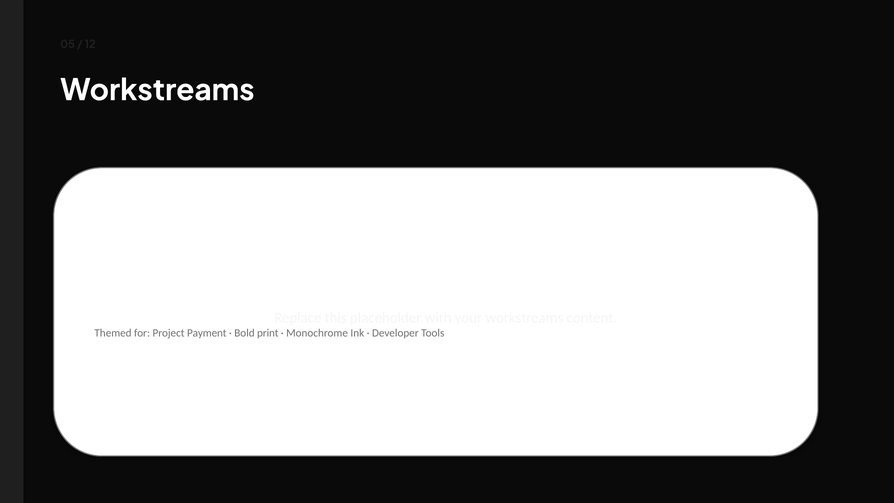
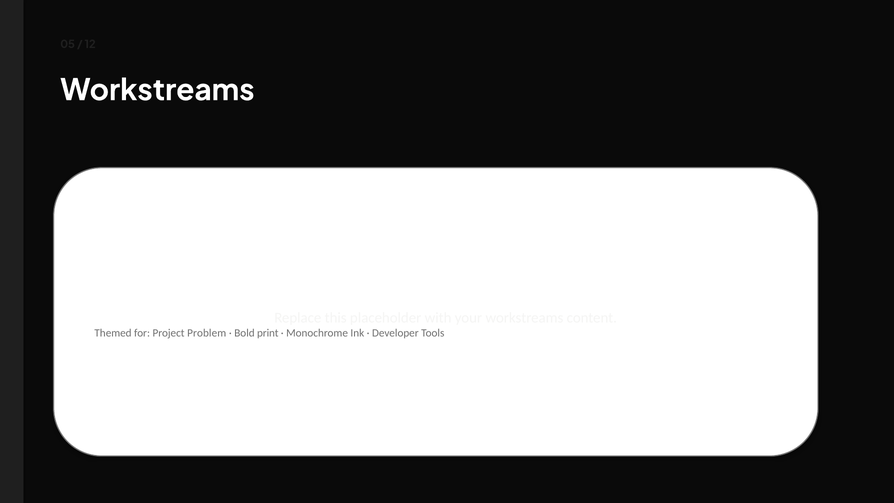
Payment: Payment -> Problem
